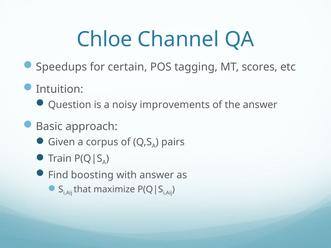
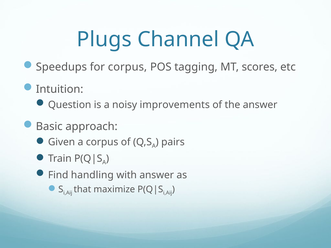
Chloe: Chloe -> Plugs
for certain: certain -> corpus
boosting: boosting -> handling
